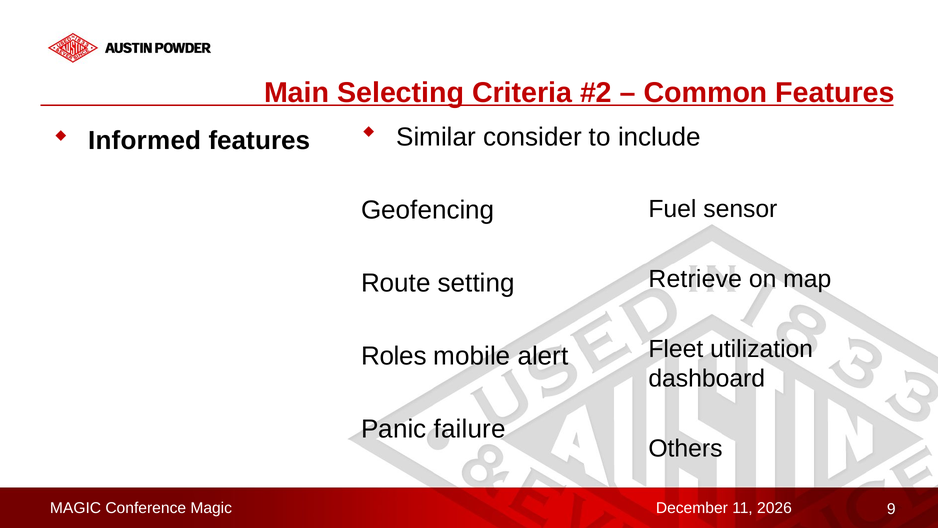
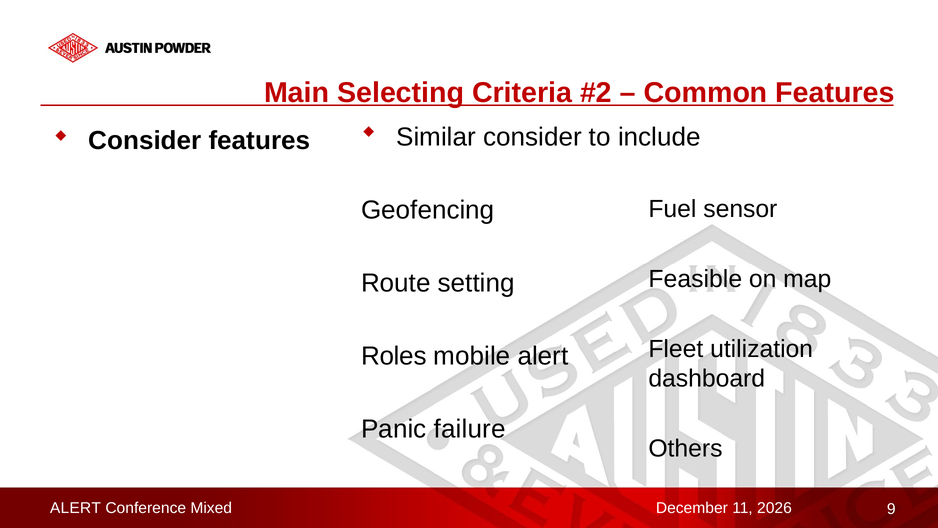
Informed at (145, 141): Informed -> Consider
Retrieve: Retrieve -> Feasible
MAGIC at (76, 508): MAGIC -> ALERT
Conference Magic: Magic -> Mixed
